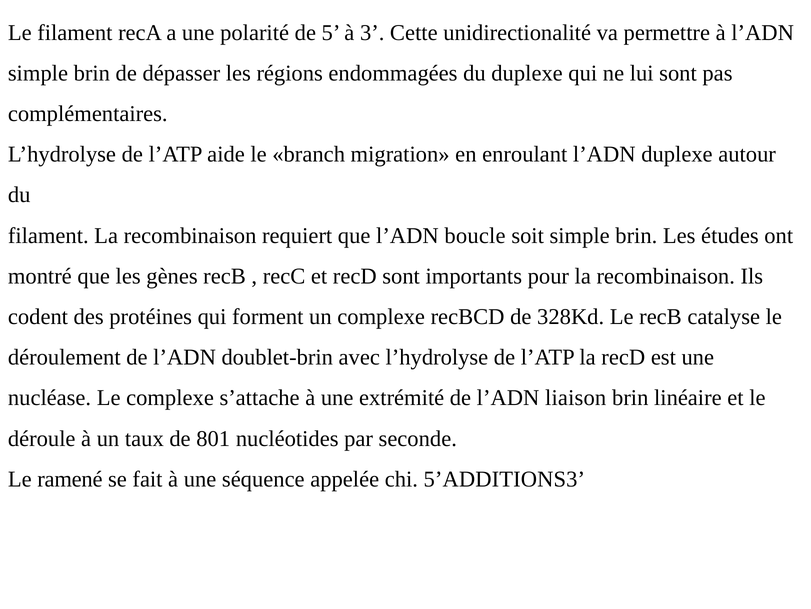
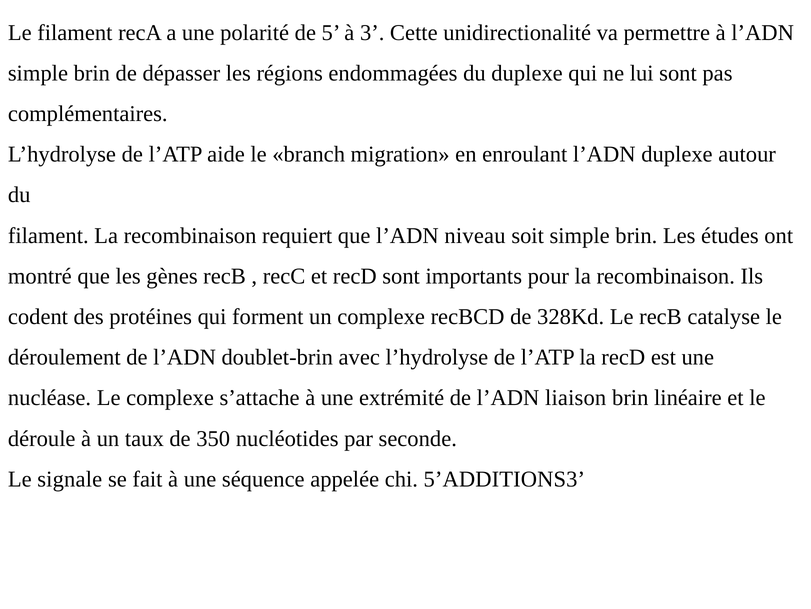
boucle: boucle -> niveau
801: 801 -> 350
ramené: ramené -> signale
